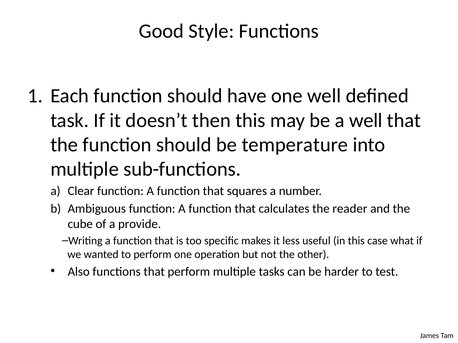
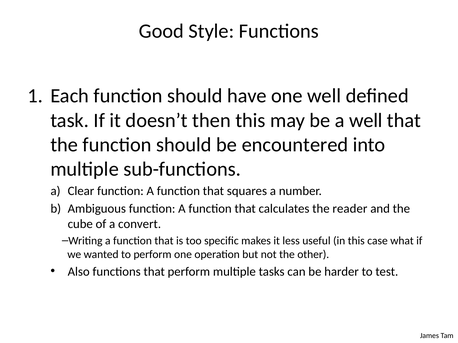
temperature: temperature -> encountered
provide: provide -> convert
